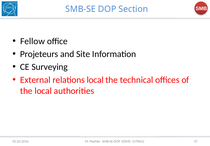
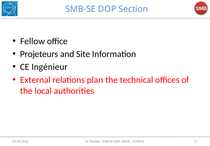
Surveying: Surveying -> Ingénieur
relations local: local -> plan
